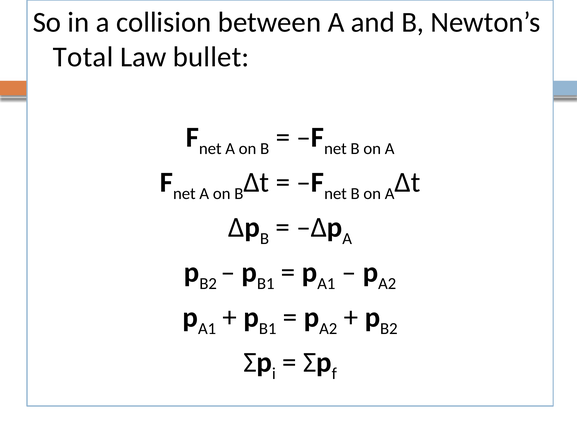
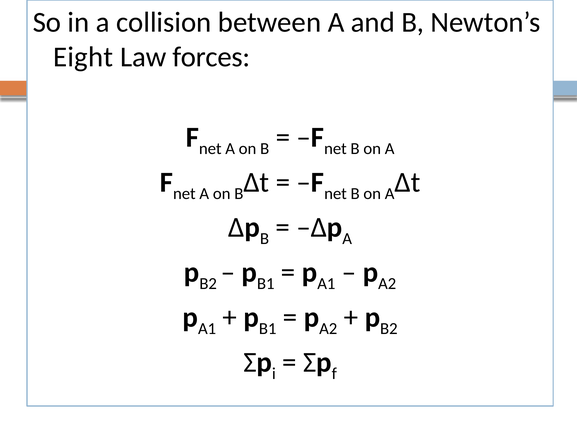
Total: Total -> Eight
bullet: bullet -> forces
